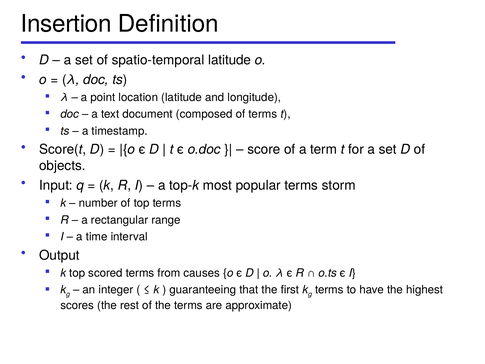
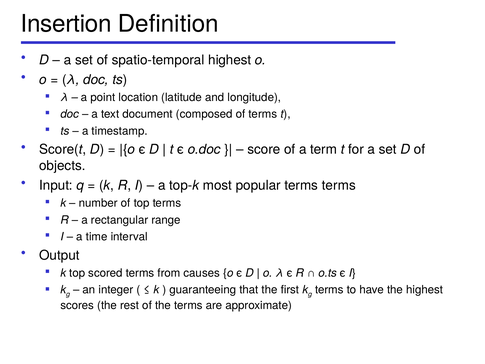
spatio-temporal latitude: latitude -> highest
terms storm: storm -> terms
